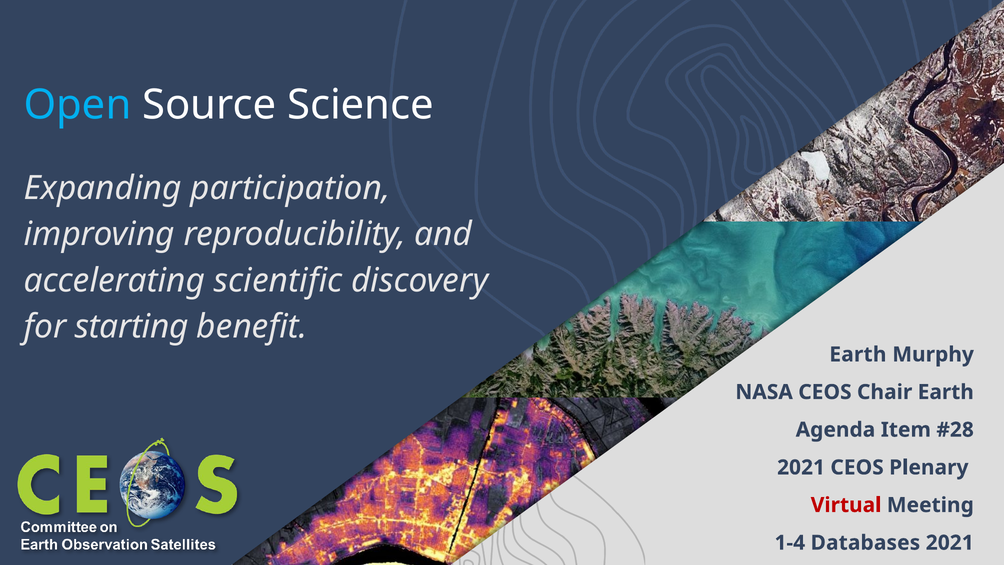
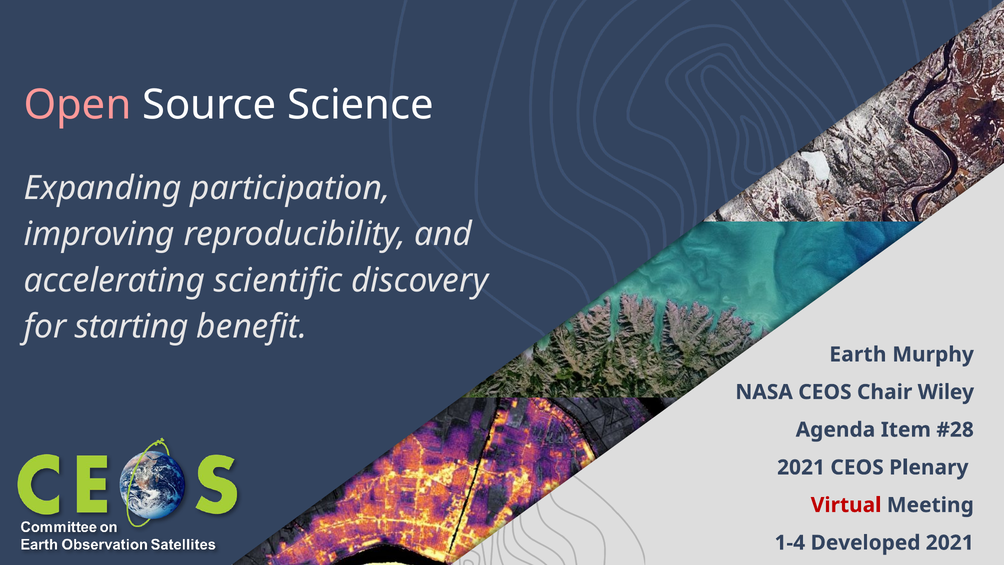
Open colour: light blue -> pink
Chair Earth: Earth -> Wiley
Databases: Databases -> Developed
